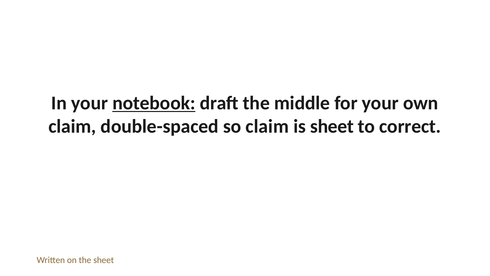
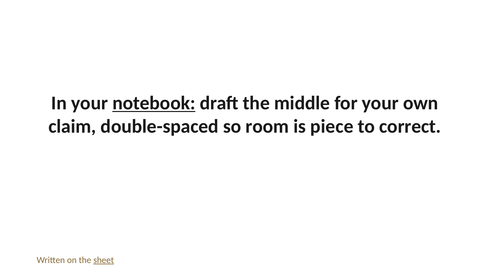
so claim: claim -> room
is sheet: sheet -> piece
sheet at (104, 260) underline: none -> present
